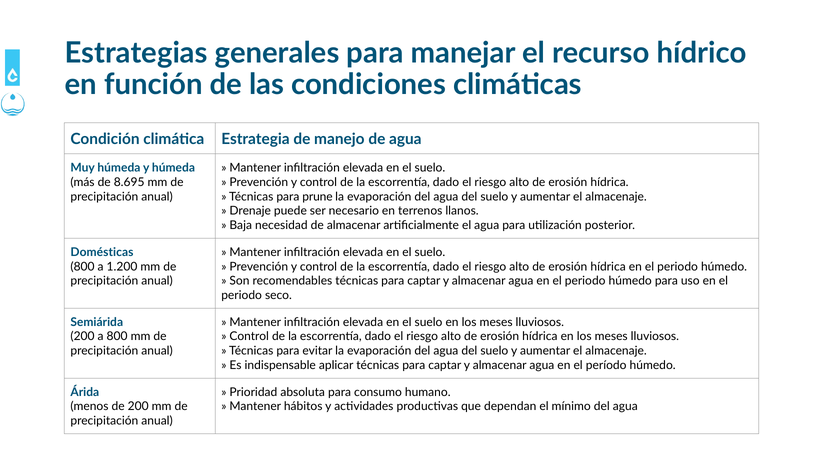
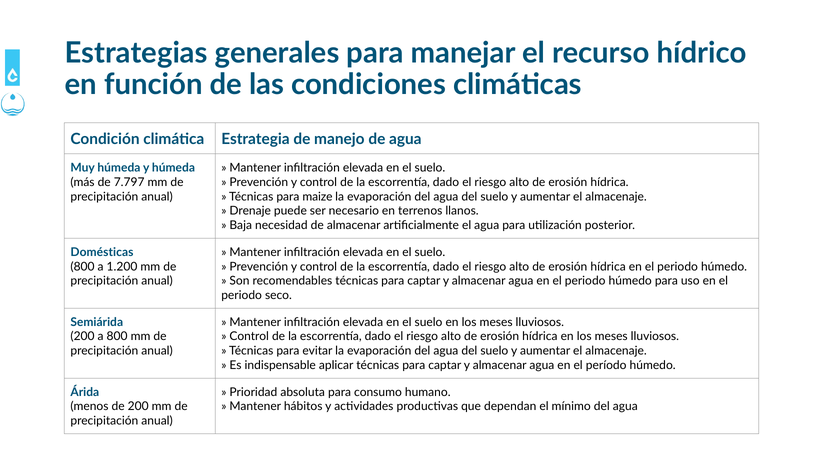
8.695: 8.695 -> 7.797
prune: prune -> maize
